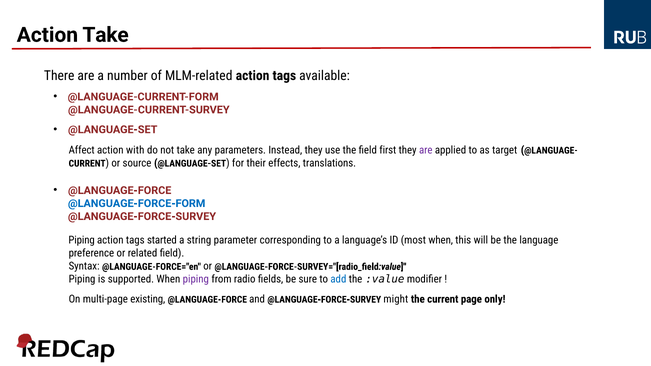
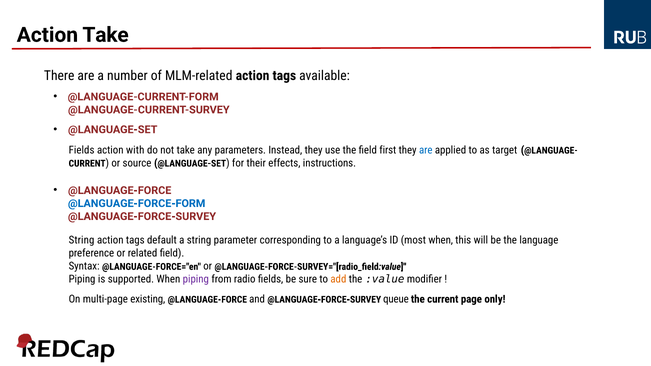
Affect at (82, 150): Affect -> Fields
are at (426, 150) colour: purple -> blue
translations: translations -> instructions
Piping at (82, 240): Piping -> String
started: started -> default
add colour: blue -> orange
might: might -> queue
